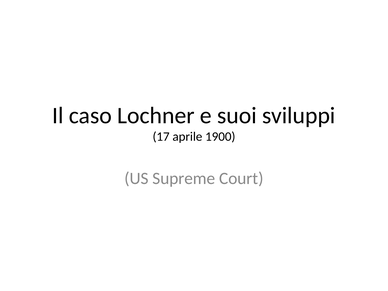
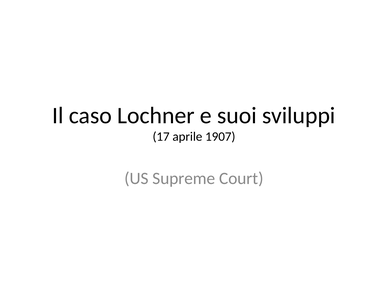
1900: 1900 -> 1907
